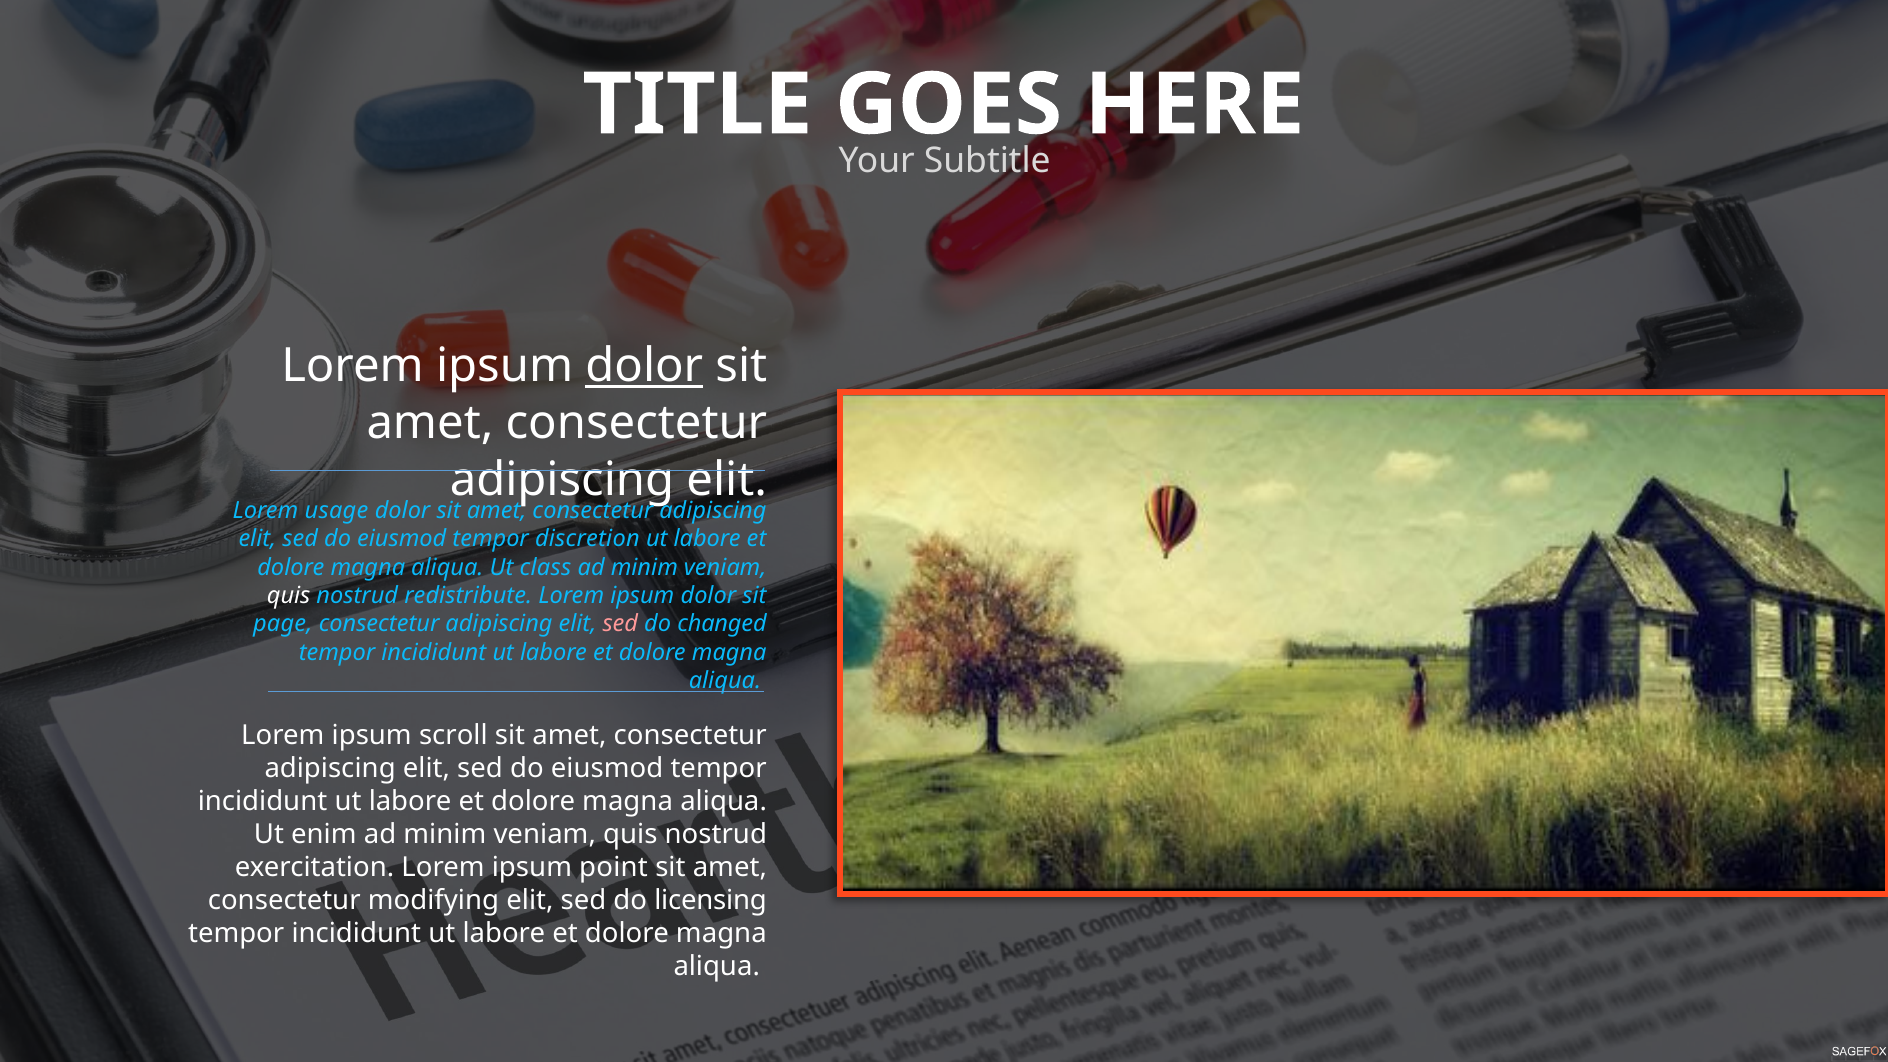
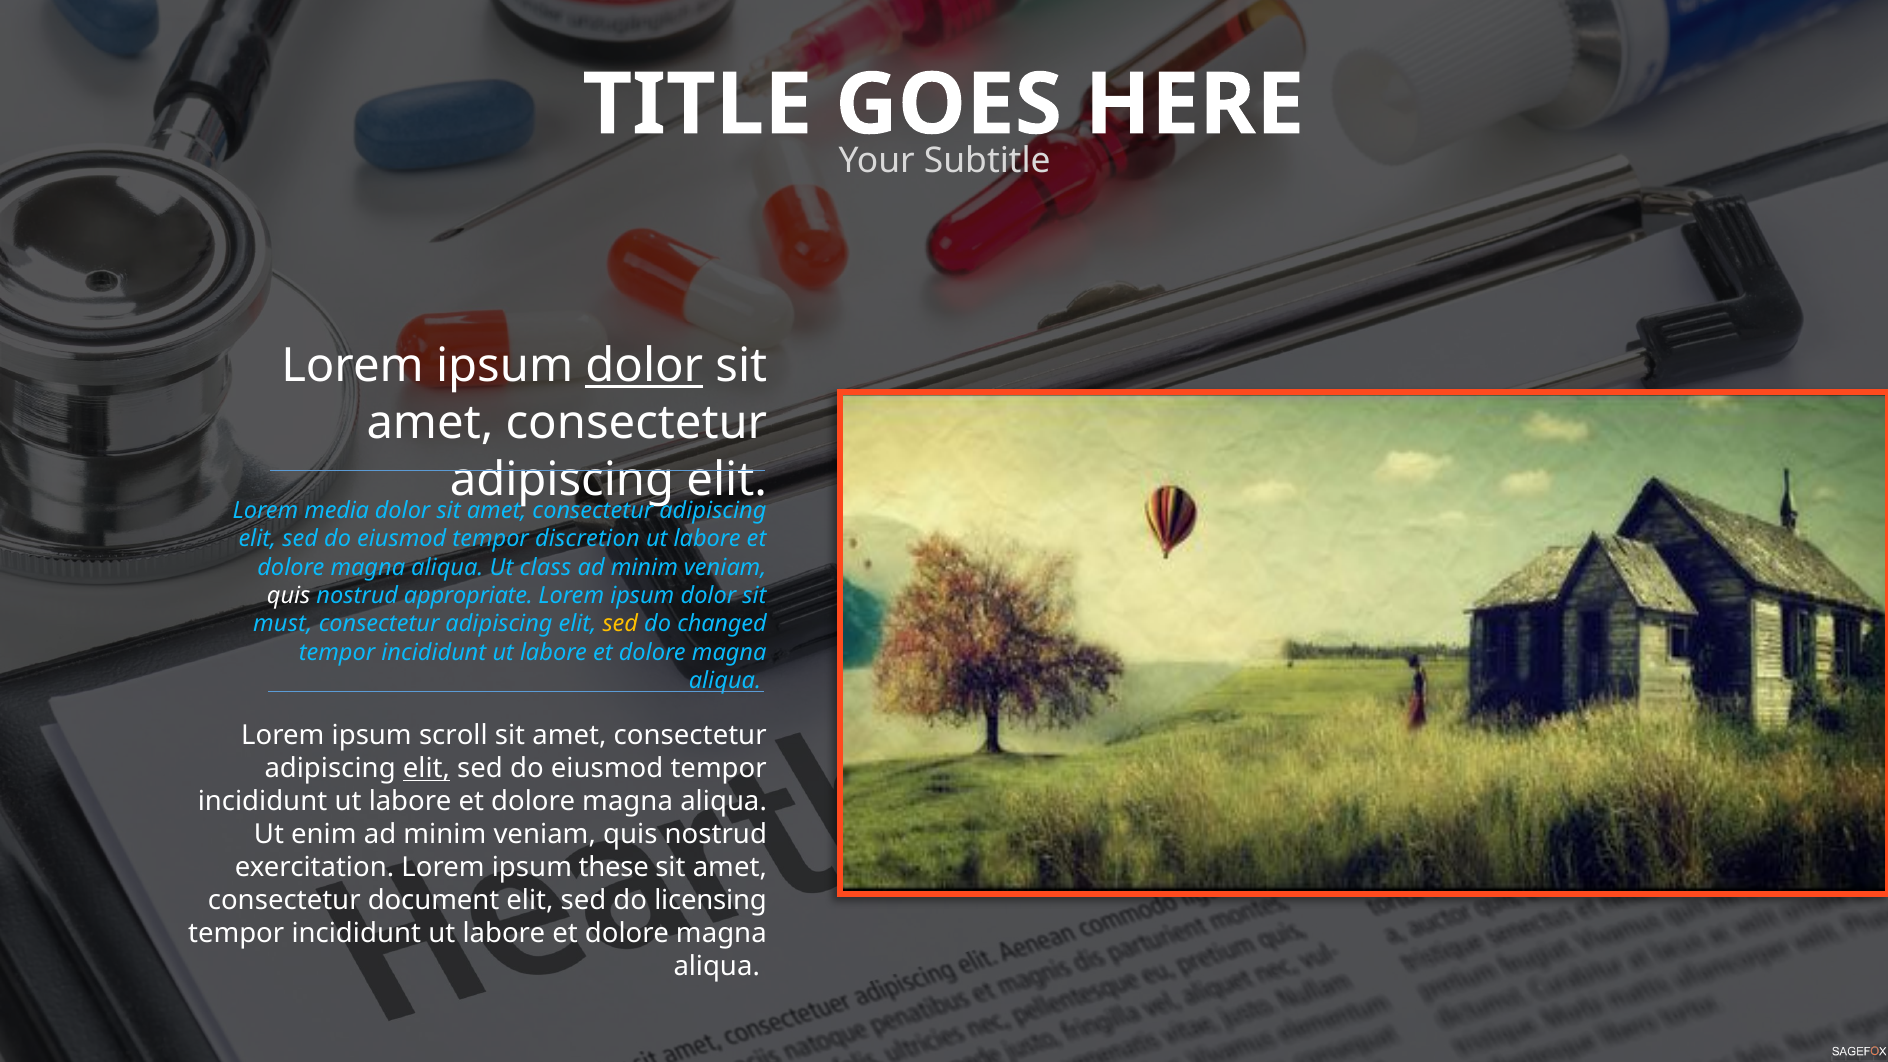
usage: usage -> media
redistribute: redistribute -> appropriate
page: page -> must
sed at (620, 624) colour: pink -> yellow
elit at (426, 768) underline: none -> present
point: point -> these
modifying: modifying -> document
